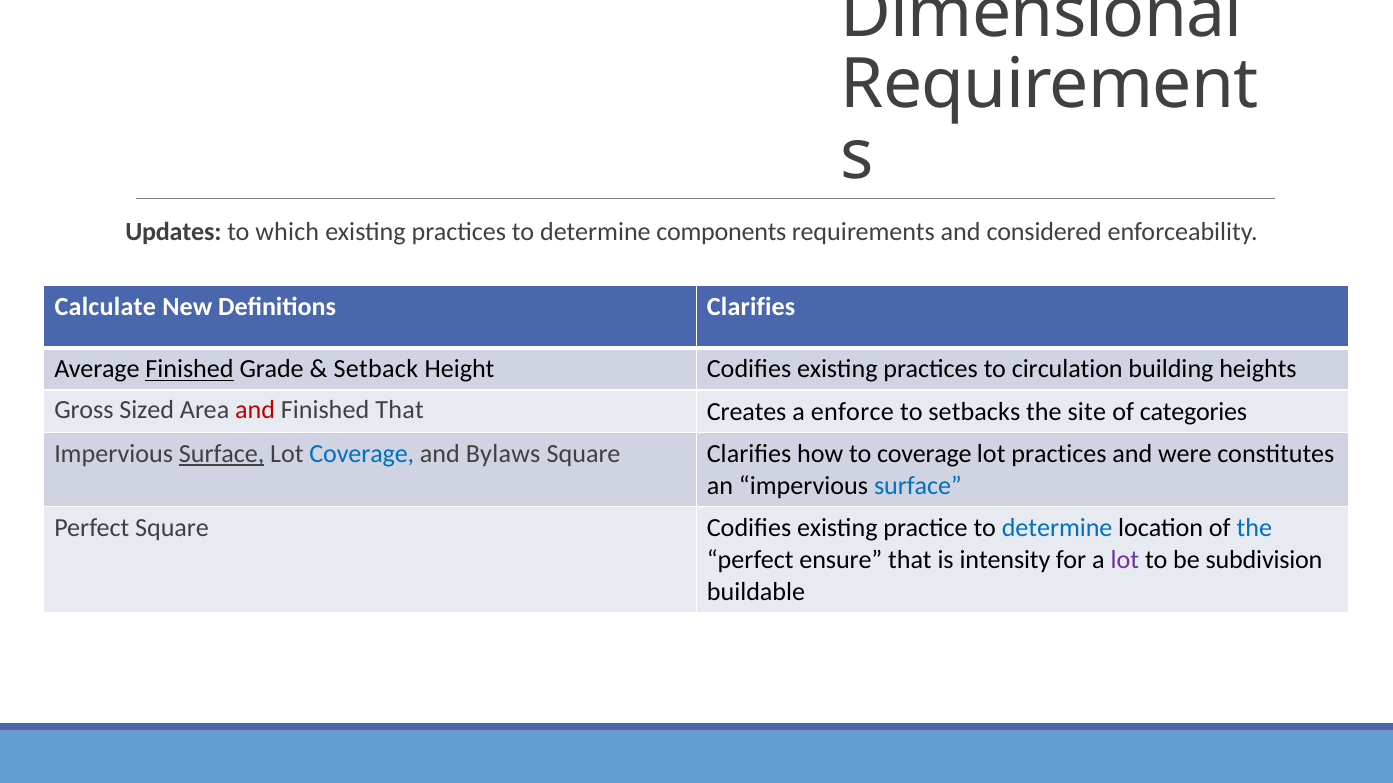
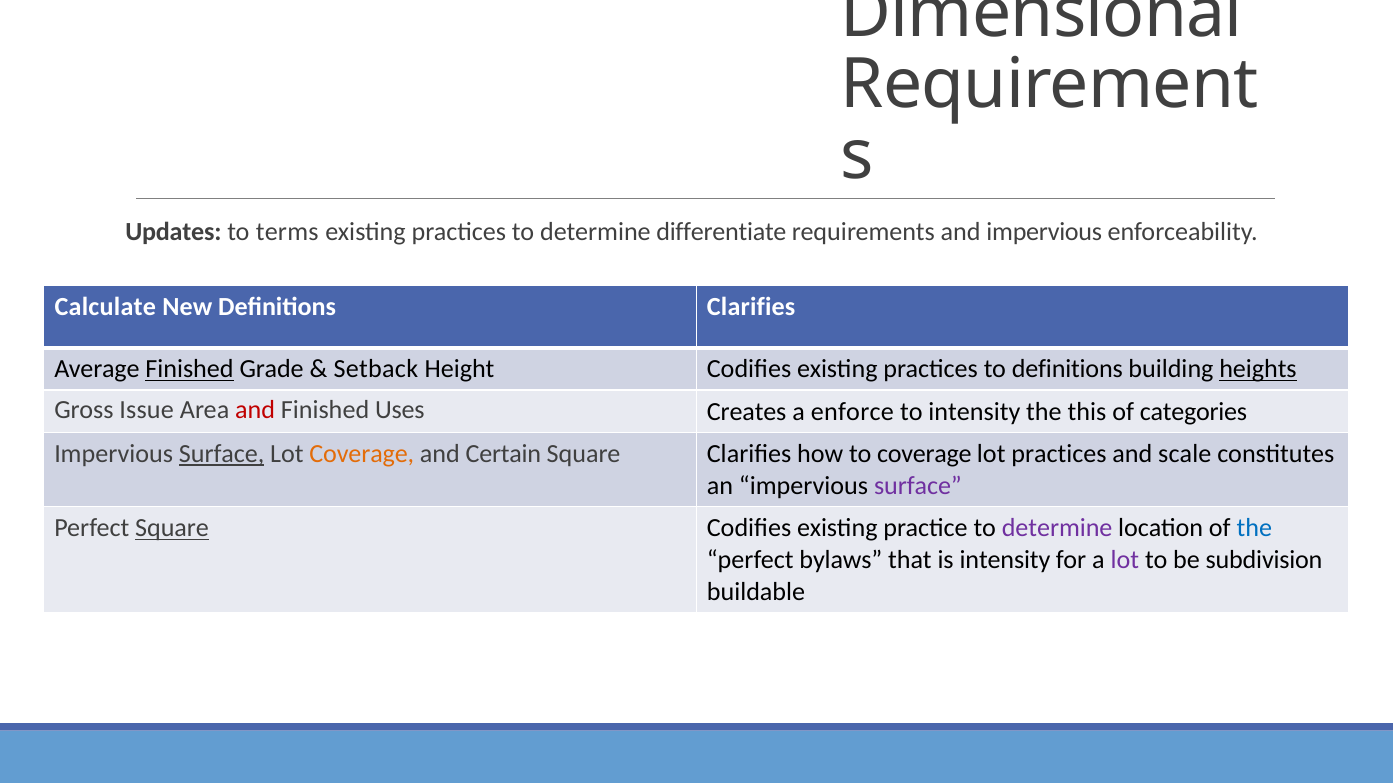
which: which -> terms
components: components -> differentiate
and considered: considered -> impervious
to circulation: circulation -> definitions
heights underline: none -> present
Sized: Sized -> Issue
Finished That: That -> Uses
to setbacks: setbacks -> intensity
site: site -> this
Coverage at (362, 454) colour: blue -> orange
Bylaws: Bylaws -> Certain
were: were -> scale
surface at (918, 486) colour: blue -> purple
Square at (172, 528) underline: none -> present
determine at (1057, 528) colour: blue -> purple
ensure: ensure -> bylaws
